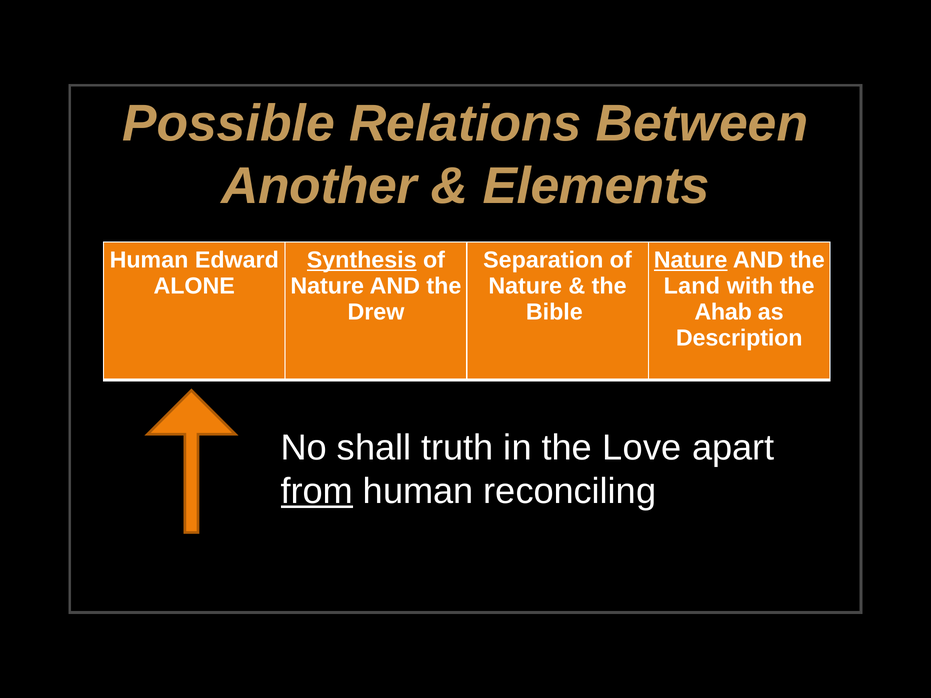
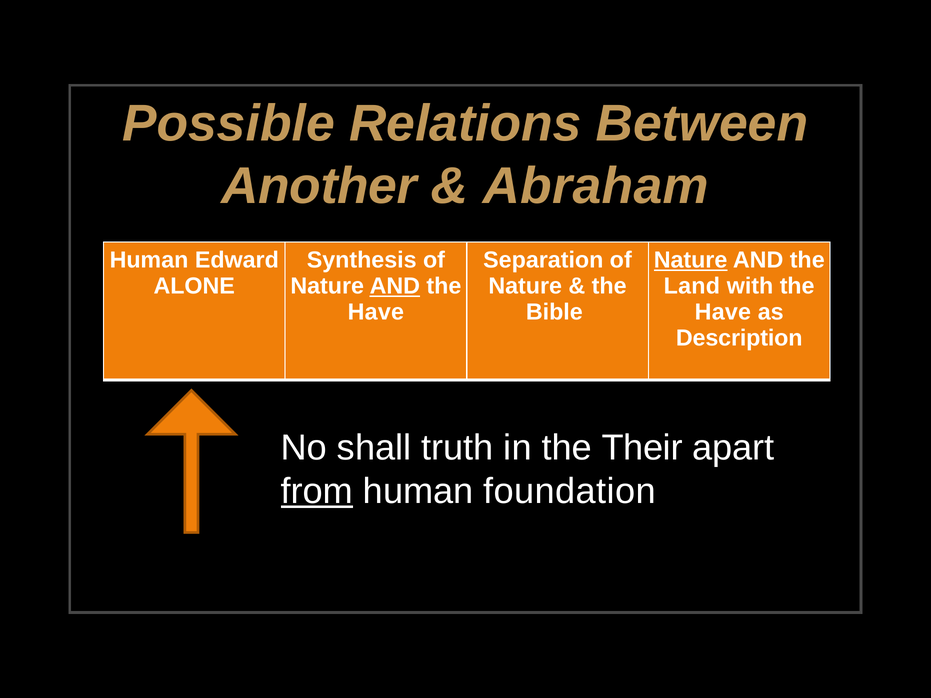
Elements: Elements -> Abraham
Synthesis underline: present -> none
AND at (395, 286) underline: none -> present
Drew at (376, 312): Drew -> Have
Ahab at (723, 312): Ahab -> Have
Love: Love -> Their
reconciling: reconciling -> foundation
